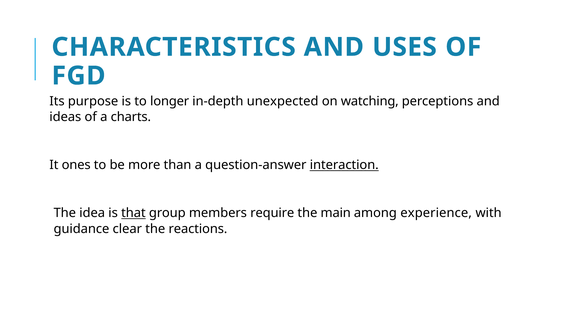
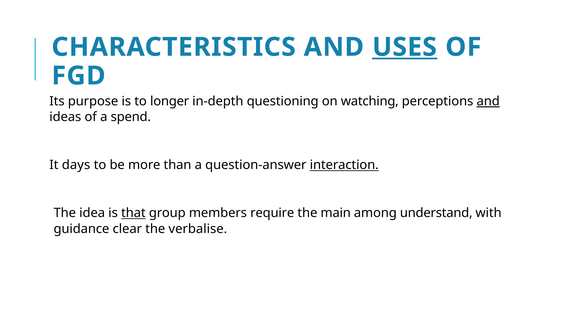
USES underline: none -> present
unexpected: unexpected -> questioning
and at (488, 101) underline: none -> present
charts: charts -> spend
ones: ones -> days
experience: experience -> understand
reactions: reactions -> verbalise
